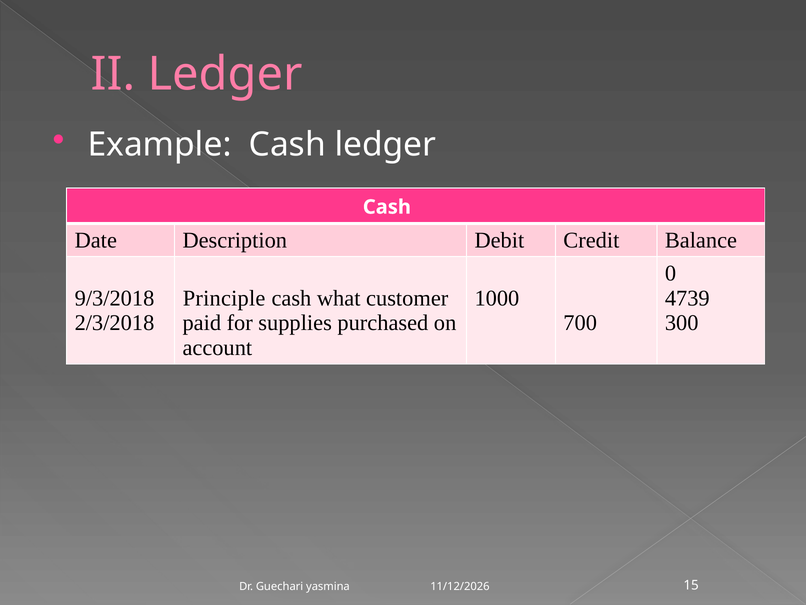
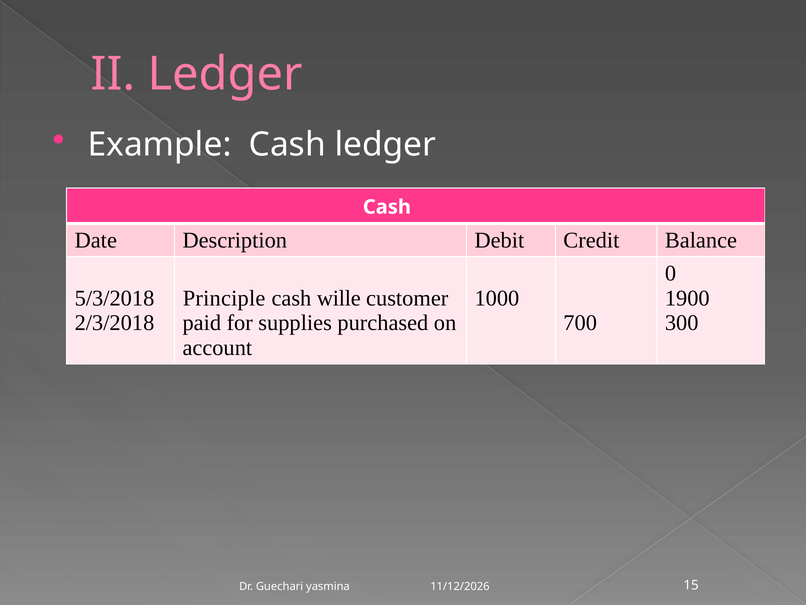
9/3/2018: 9/3/2018 -> 5/3/2018
what: what -> wille
4739: 4739 -> 1900
